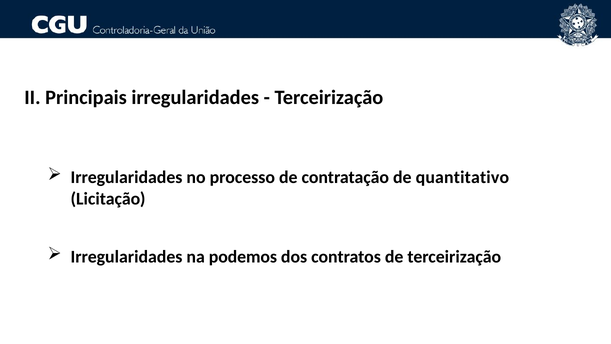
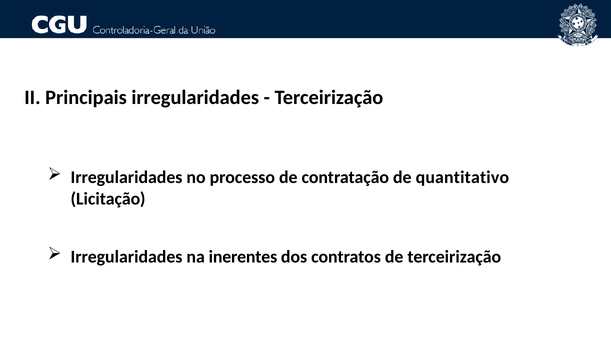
podemos: podemos -> inerentes
